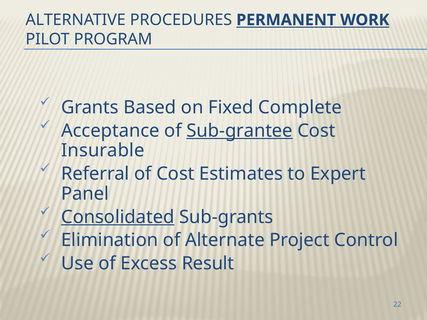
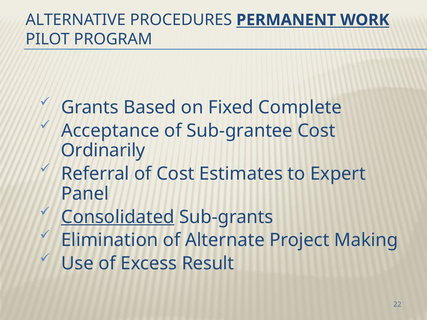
Sub-grantee underline: present -> none
Insurable: Insurable -> Ordinarily
Control: Control -> Making
